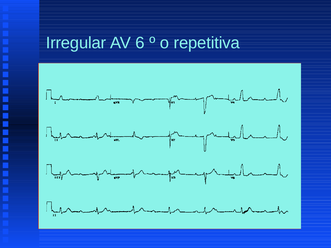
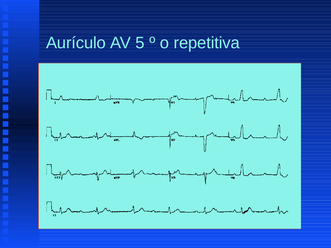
Irregular: Irregular -> Aurículo
6: 6 -> 5
